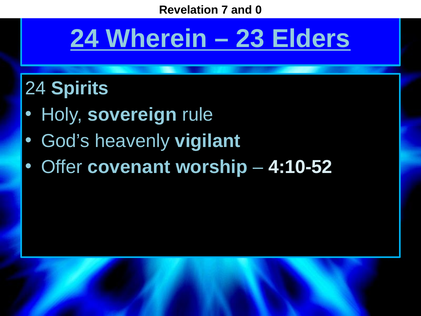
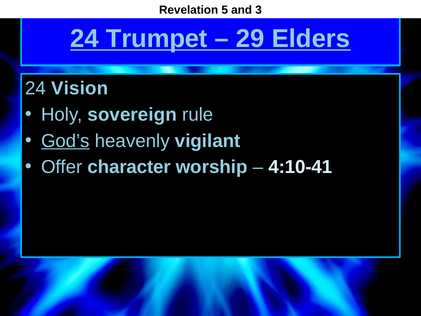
7: 7 -> 5
0: 0 -> 3
Wherein: Wherein -> Trumpet
23: 23 -> 29
Spirits: Spirits -> Vision
God’s underline: none -> present
covenant: covenant -> character
4:10-52: 4:10-52 -> 4:10-41
